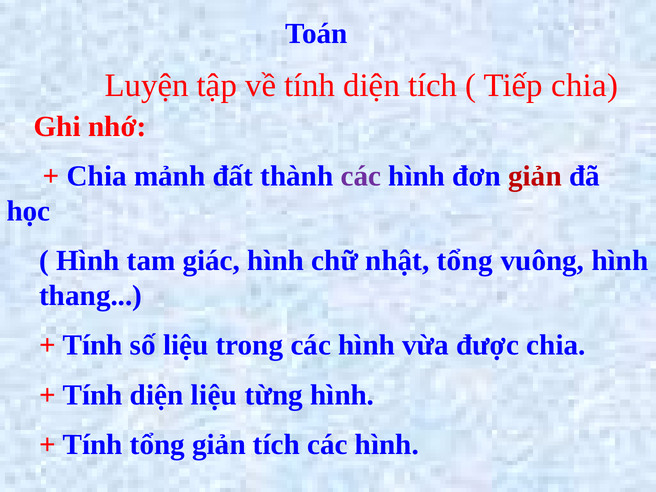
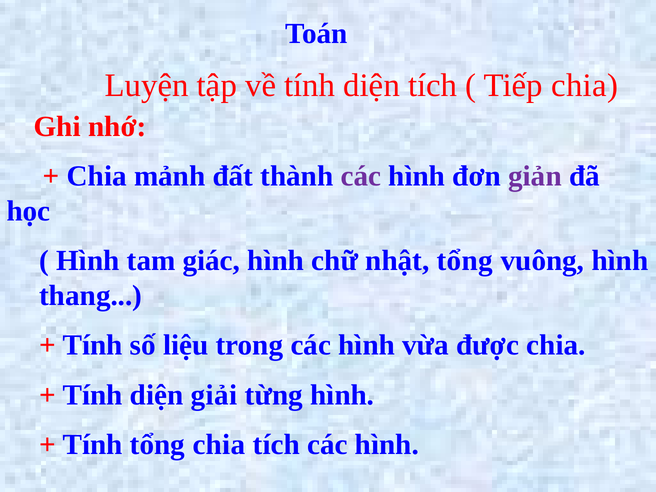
giản at (535, 176) colour: red -> purple
diện liệu: liệu -> giải
tổng giản: giản -> chia
